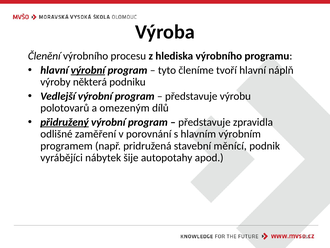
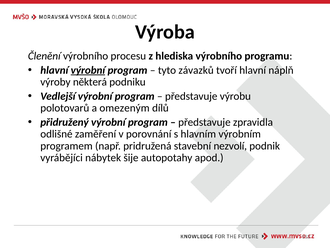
členíme: členíme -> závazků
přidružený underline: present -> none
měnící: měnící -> nezvolí
